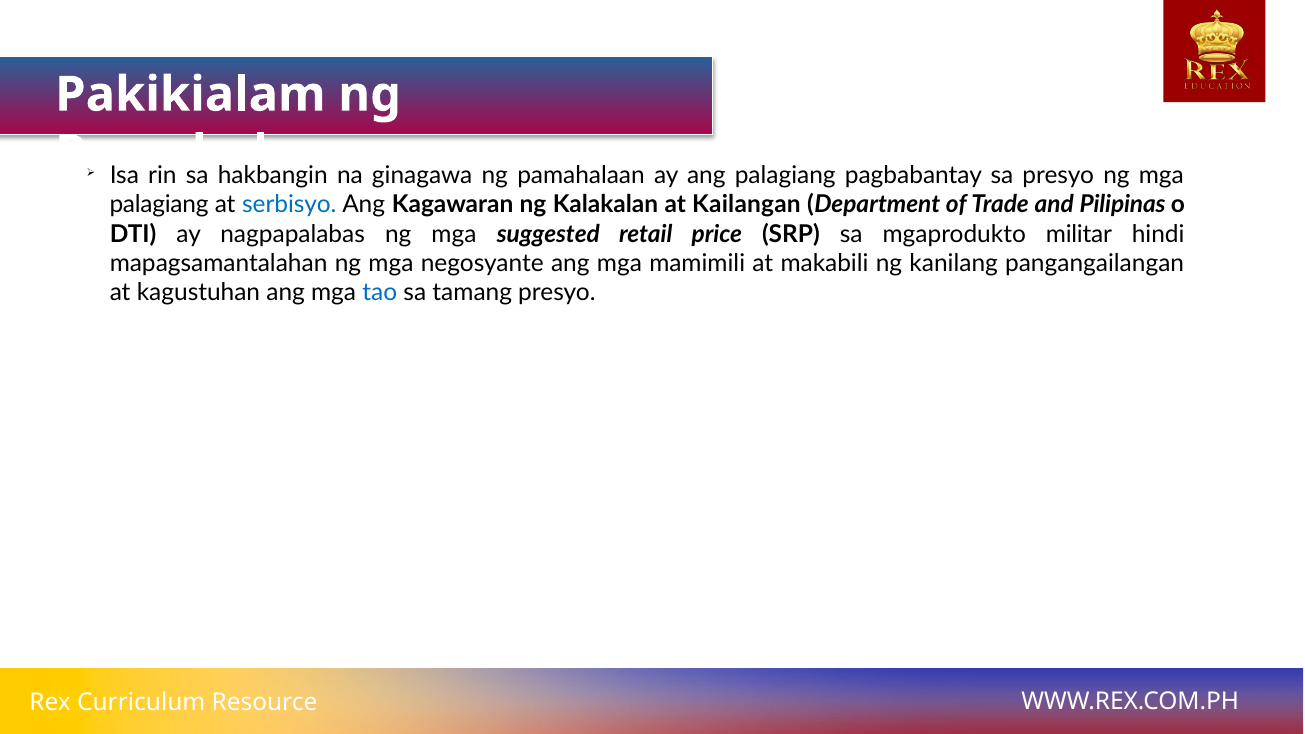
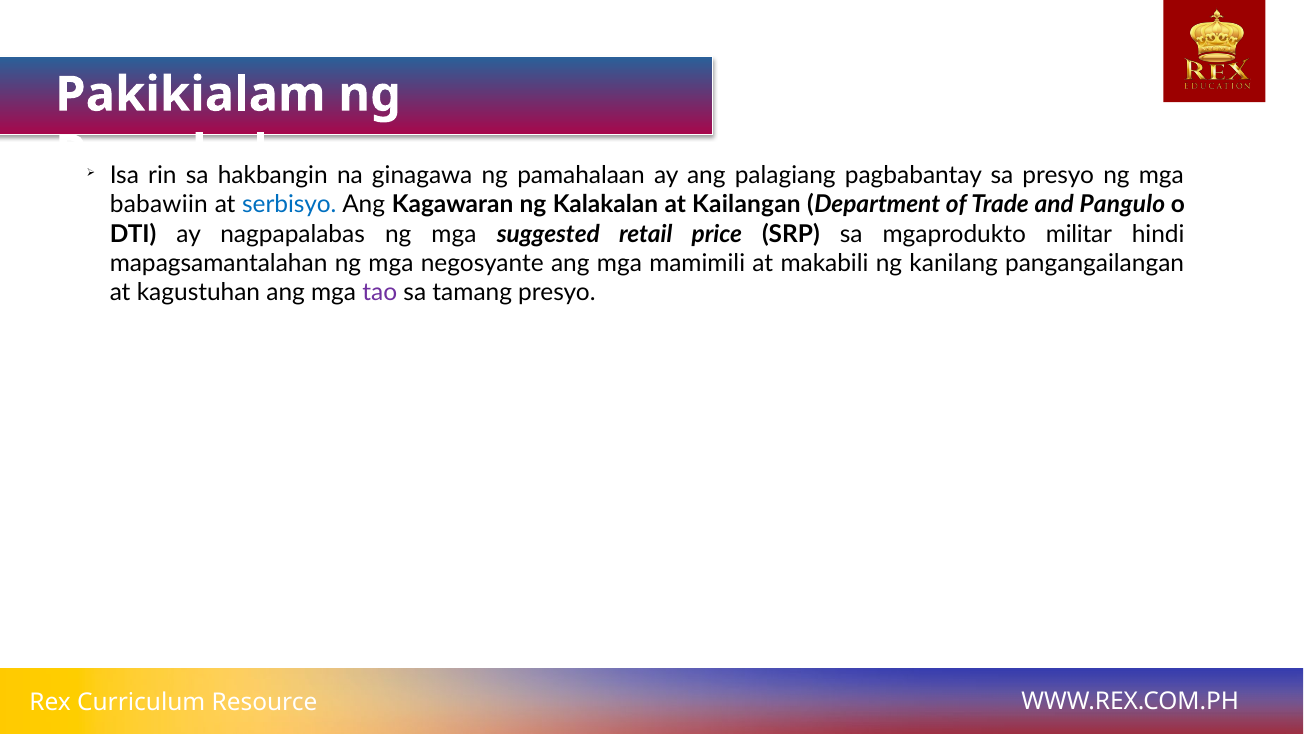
palagiang at (159, 205): palagiang -> babawiin
Pilipinas: Pilipinas -> Pangulo
tao colour: blue -> purple
